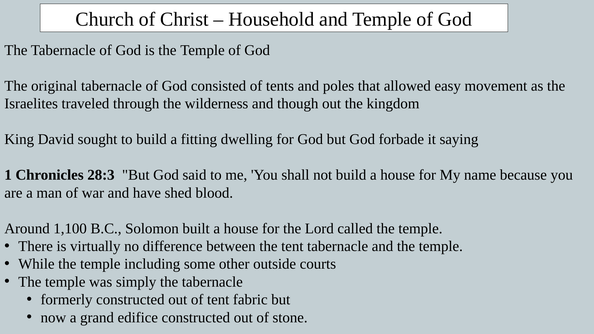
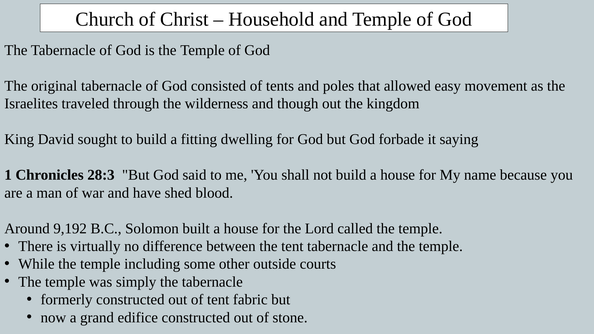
1,100: 1,100 -> 9,192
